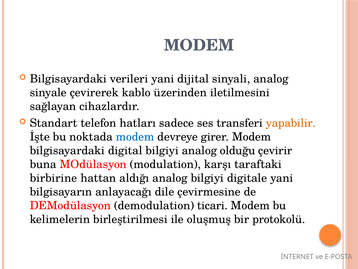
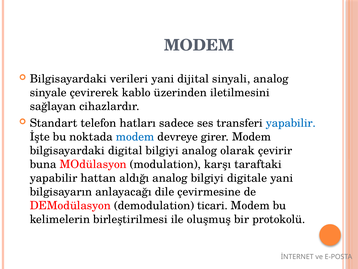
yapabilir at (291, 123) colour: orange -> blue
olduğu: olduğu -> olarak
birbirine at (54, 178): birbirine -> yapabilir
